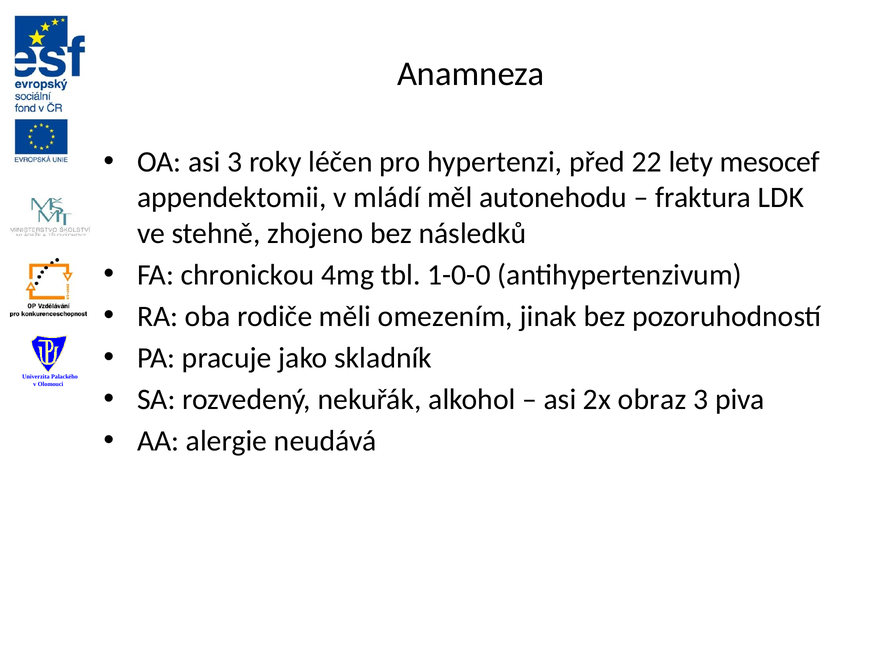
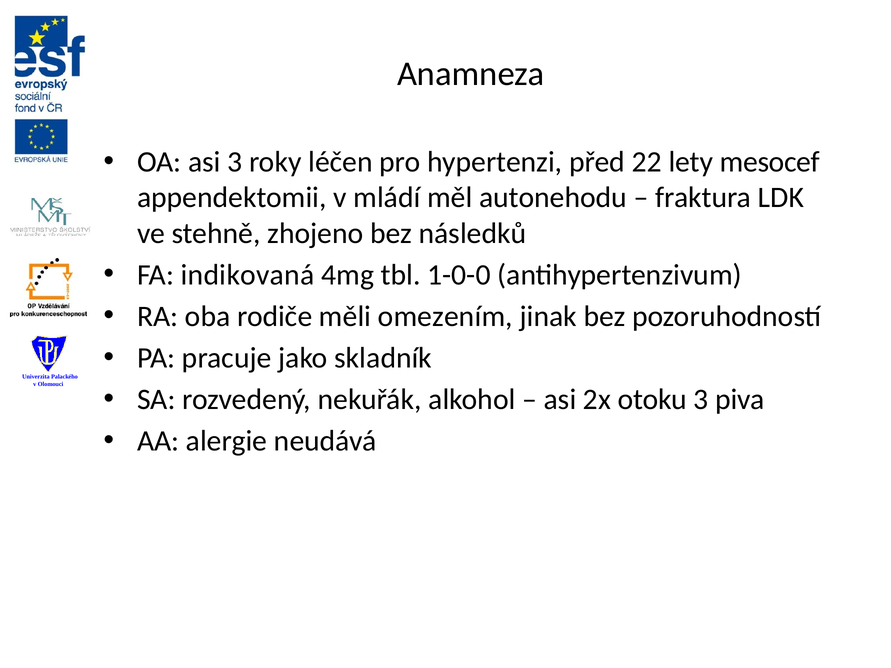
chronickou: chronickou -> indikovaná
obraz: obraz -> otoku
